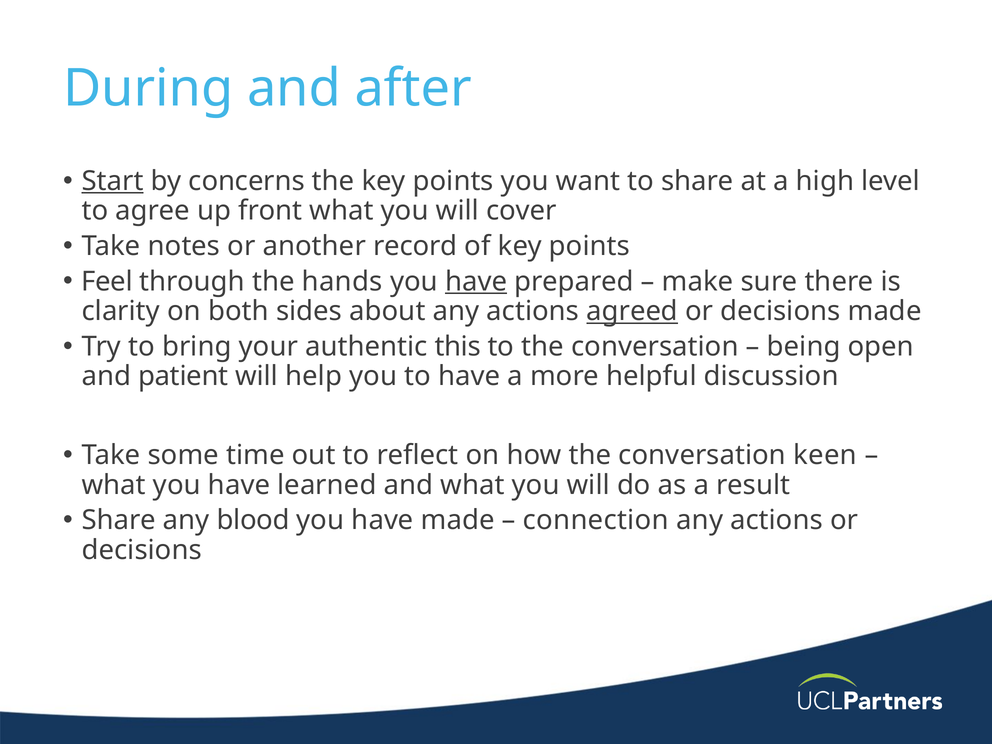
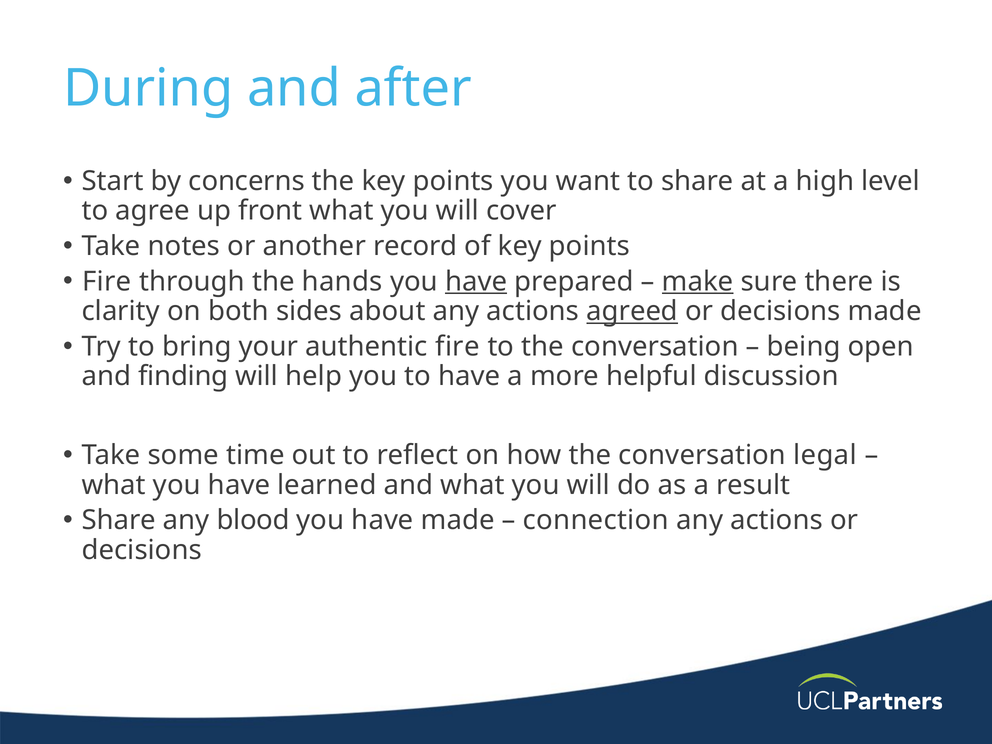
Start underline: present -> none
Feel at (107, 281): Feel -> Fire
make underline: none -> present
authentic this: this -> fire
patient: patient -> finding
keen: keen -> legal
